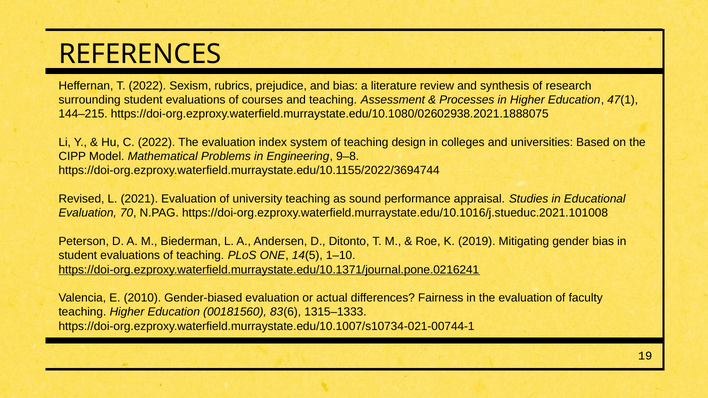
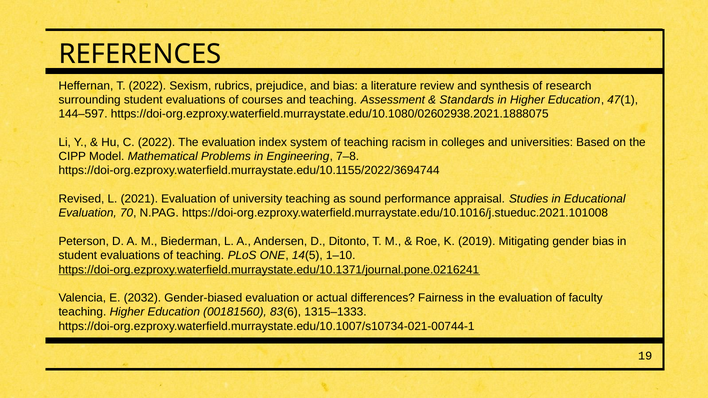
Processes: Processes -> Standards
144–215: 144–215 -> 144–597
design: design -> racism
9–8: 9–8 -> 7–8
2010: 2010 -> 2032
